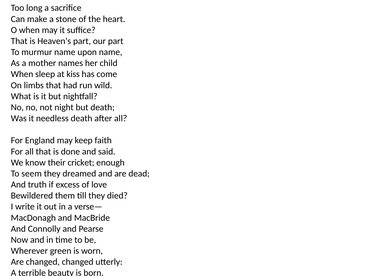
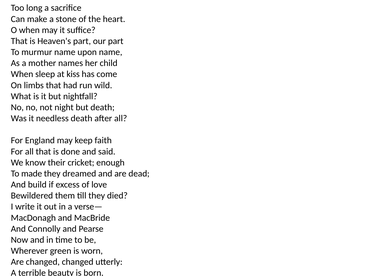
seem: seem -> made
truth: truth -> build
